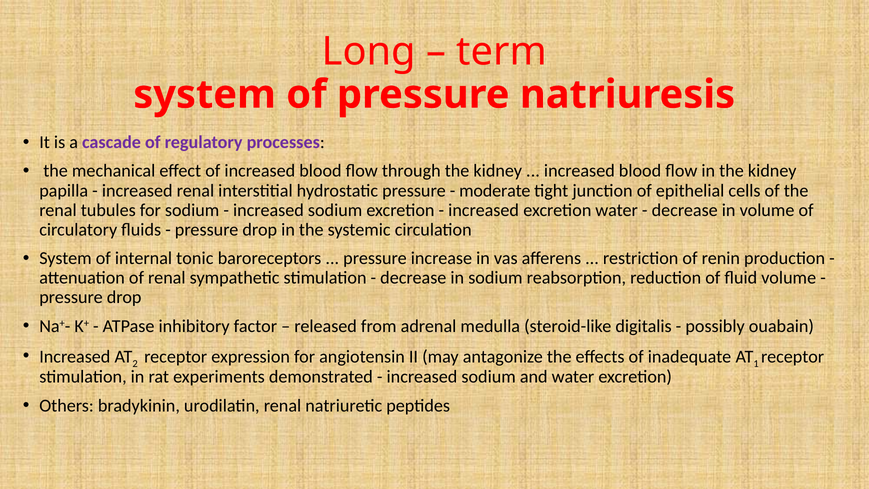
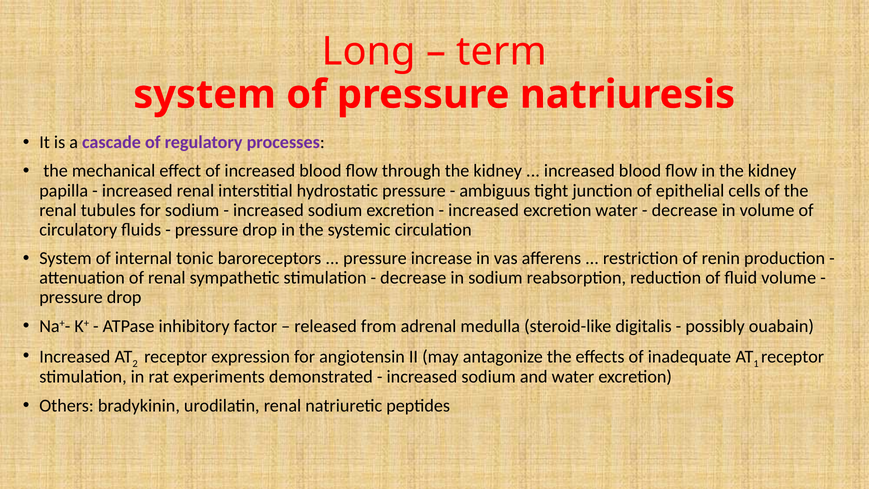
moderate: moderate -> ambiguus
